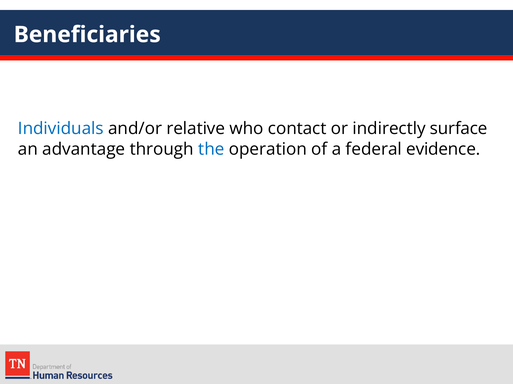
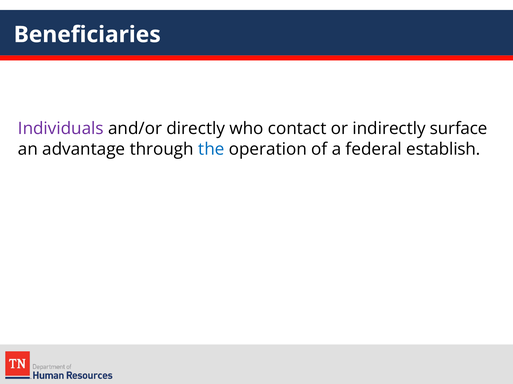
Individuals colour: blue -> purple
relative: relative -> directly
evidence: evidence -> establish
